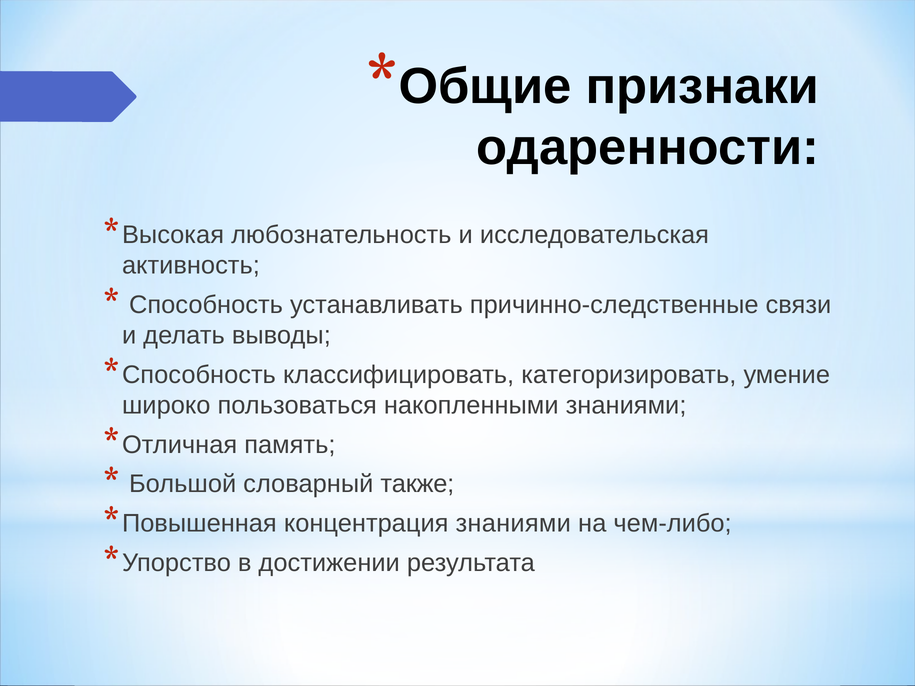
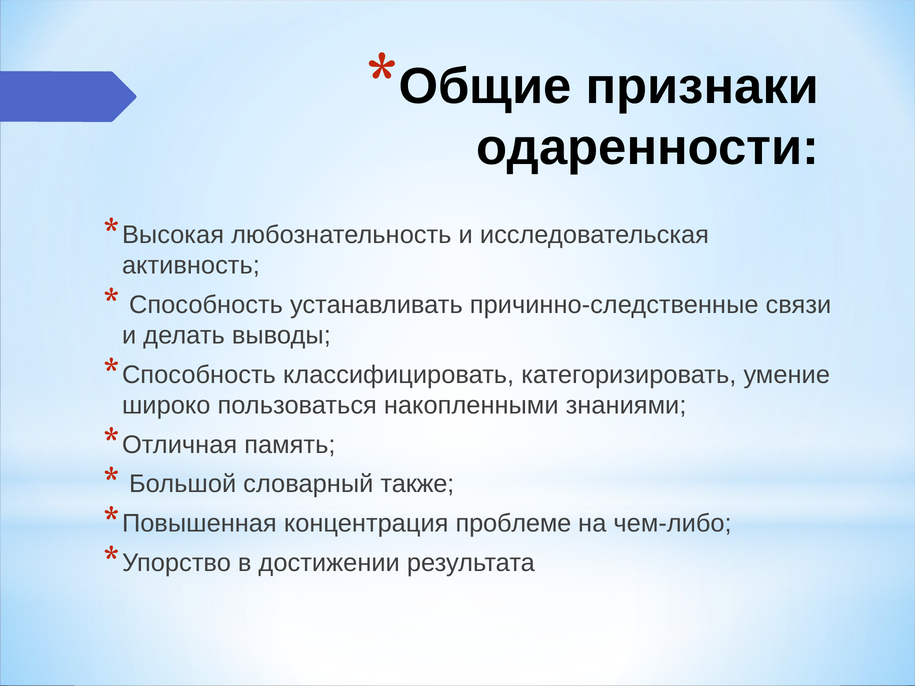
концентрация знаниями: знаниями -> проблеме
